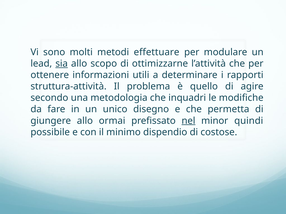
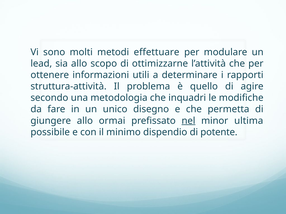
sia underline: present -> none
quindi: quindi -> ultima
costose: costose -> potente
